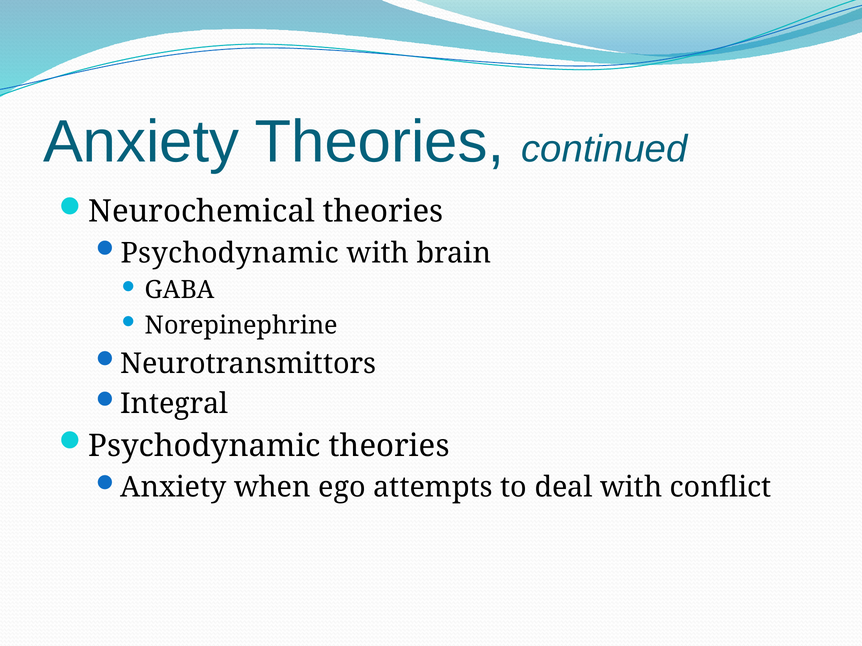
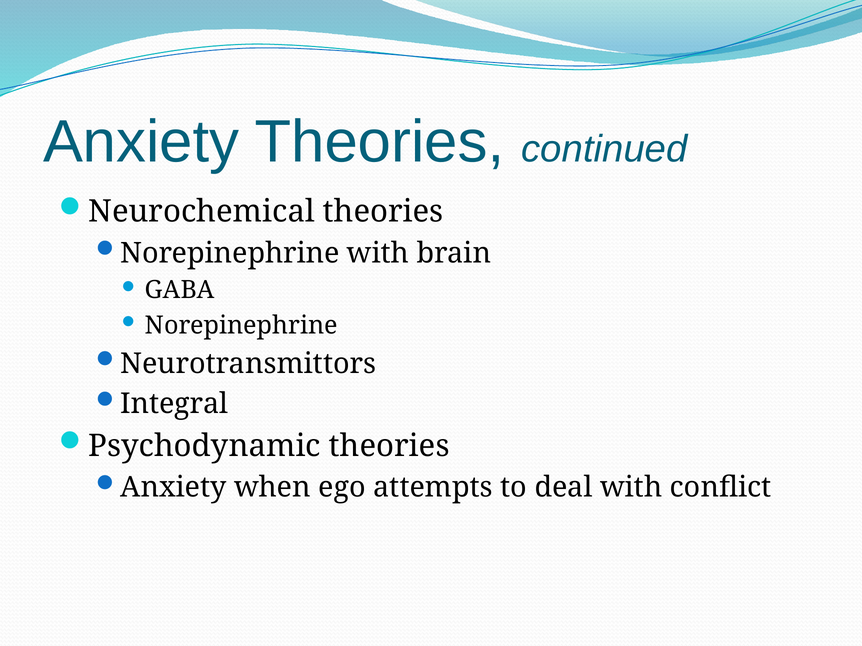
Psychodynamic at (230, 253): Psychodynamic -> Norepinephrine
